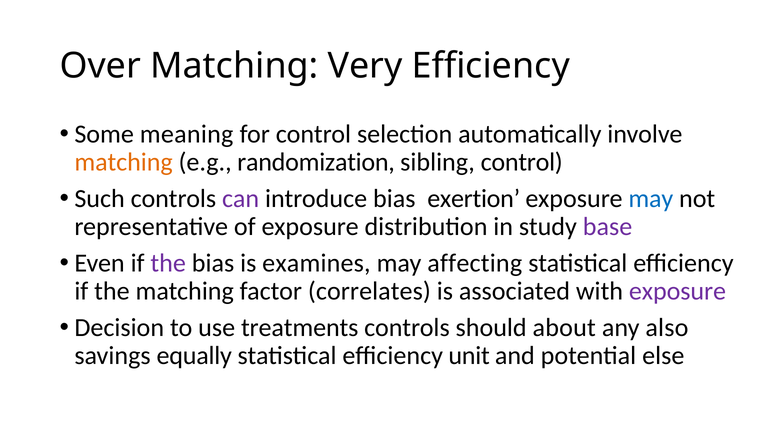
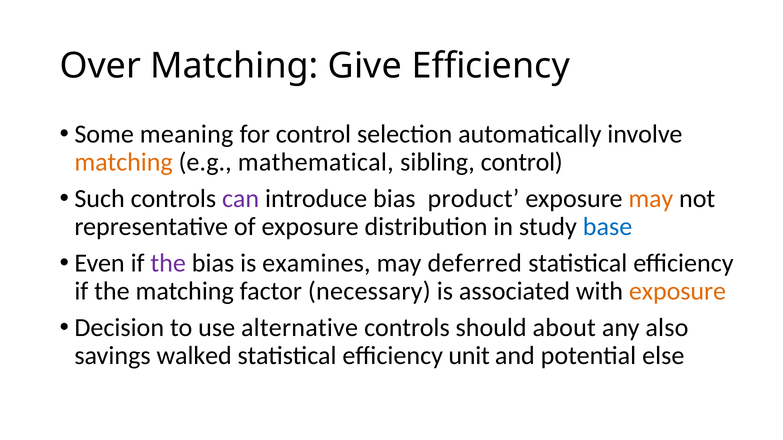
Very: Very -> Give
randomization: randomization -> mathematical
exertion: exertion -> product
may at (651, 199) colour: blue -> orange
base colour: purple -> blue
affecting: affecting -> deferred
correlates: correlates -> necessary
exposure at (678, 291) colour: purple -> orange
treatments: treatments -> alternative
equally: equally -> walked
